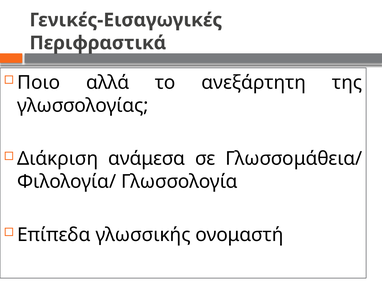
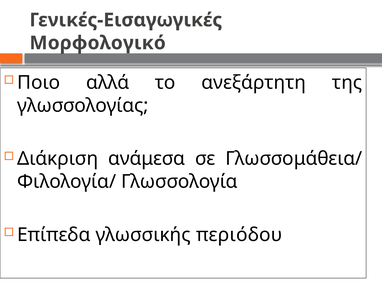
Περιφραστικά: Περιφραστικά -> Μορφολογικό
ονομαστή: ονομαστή -> περιόδου
